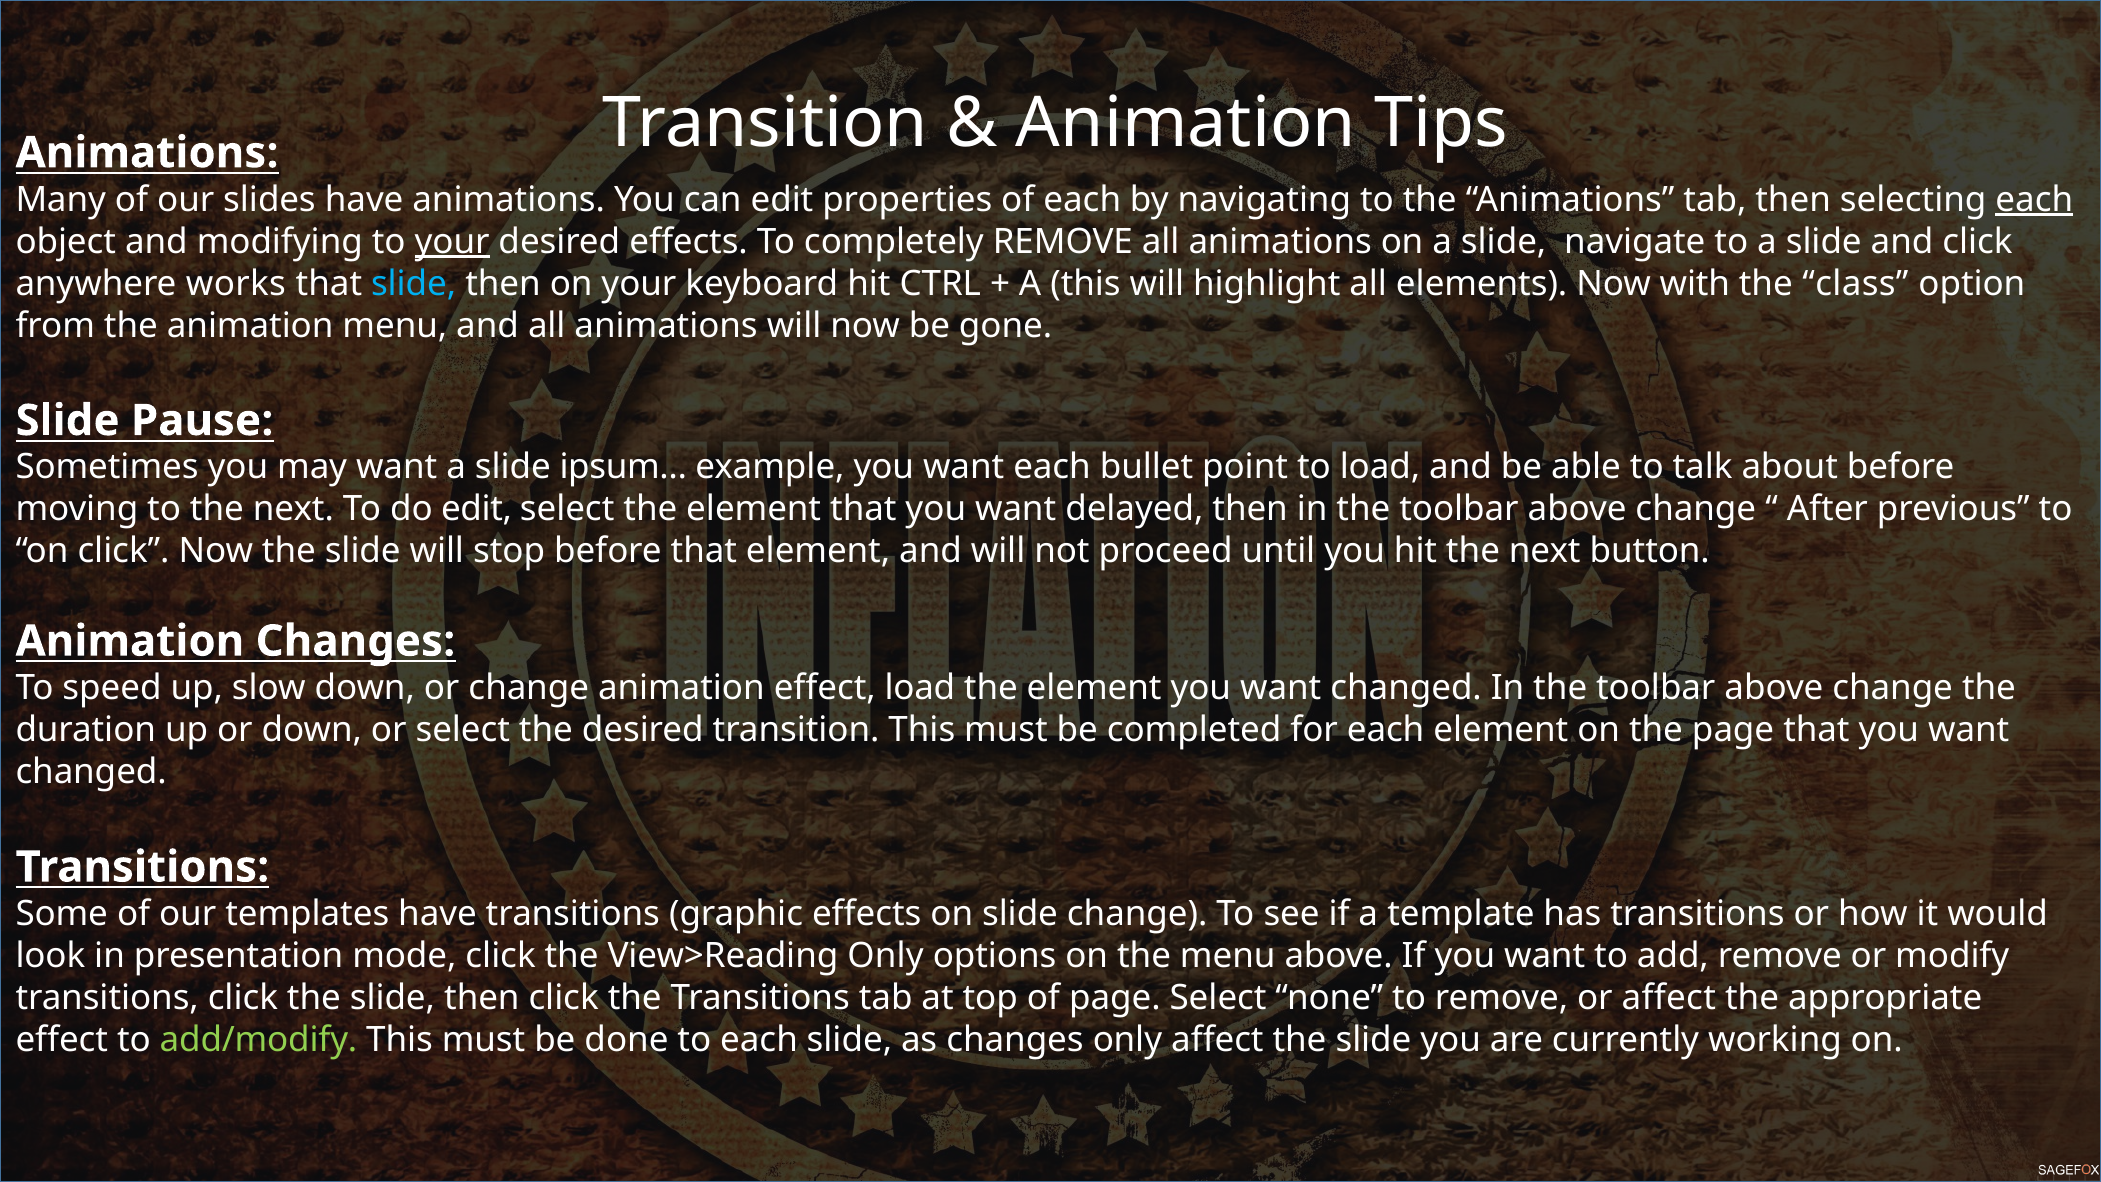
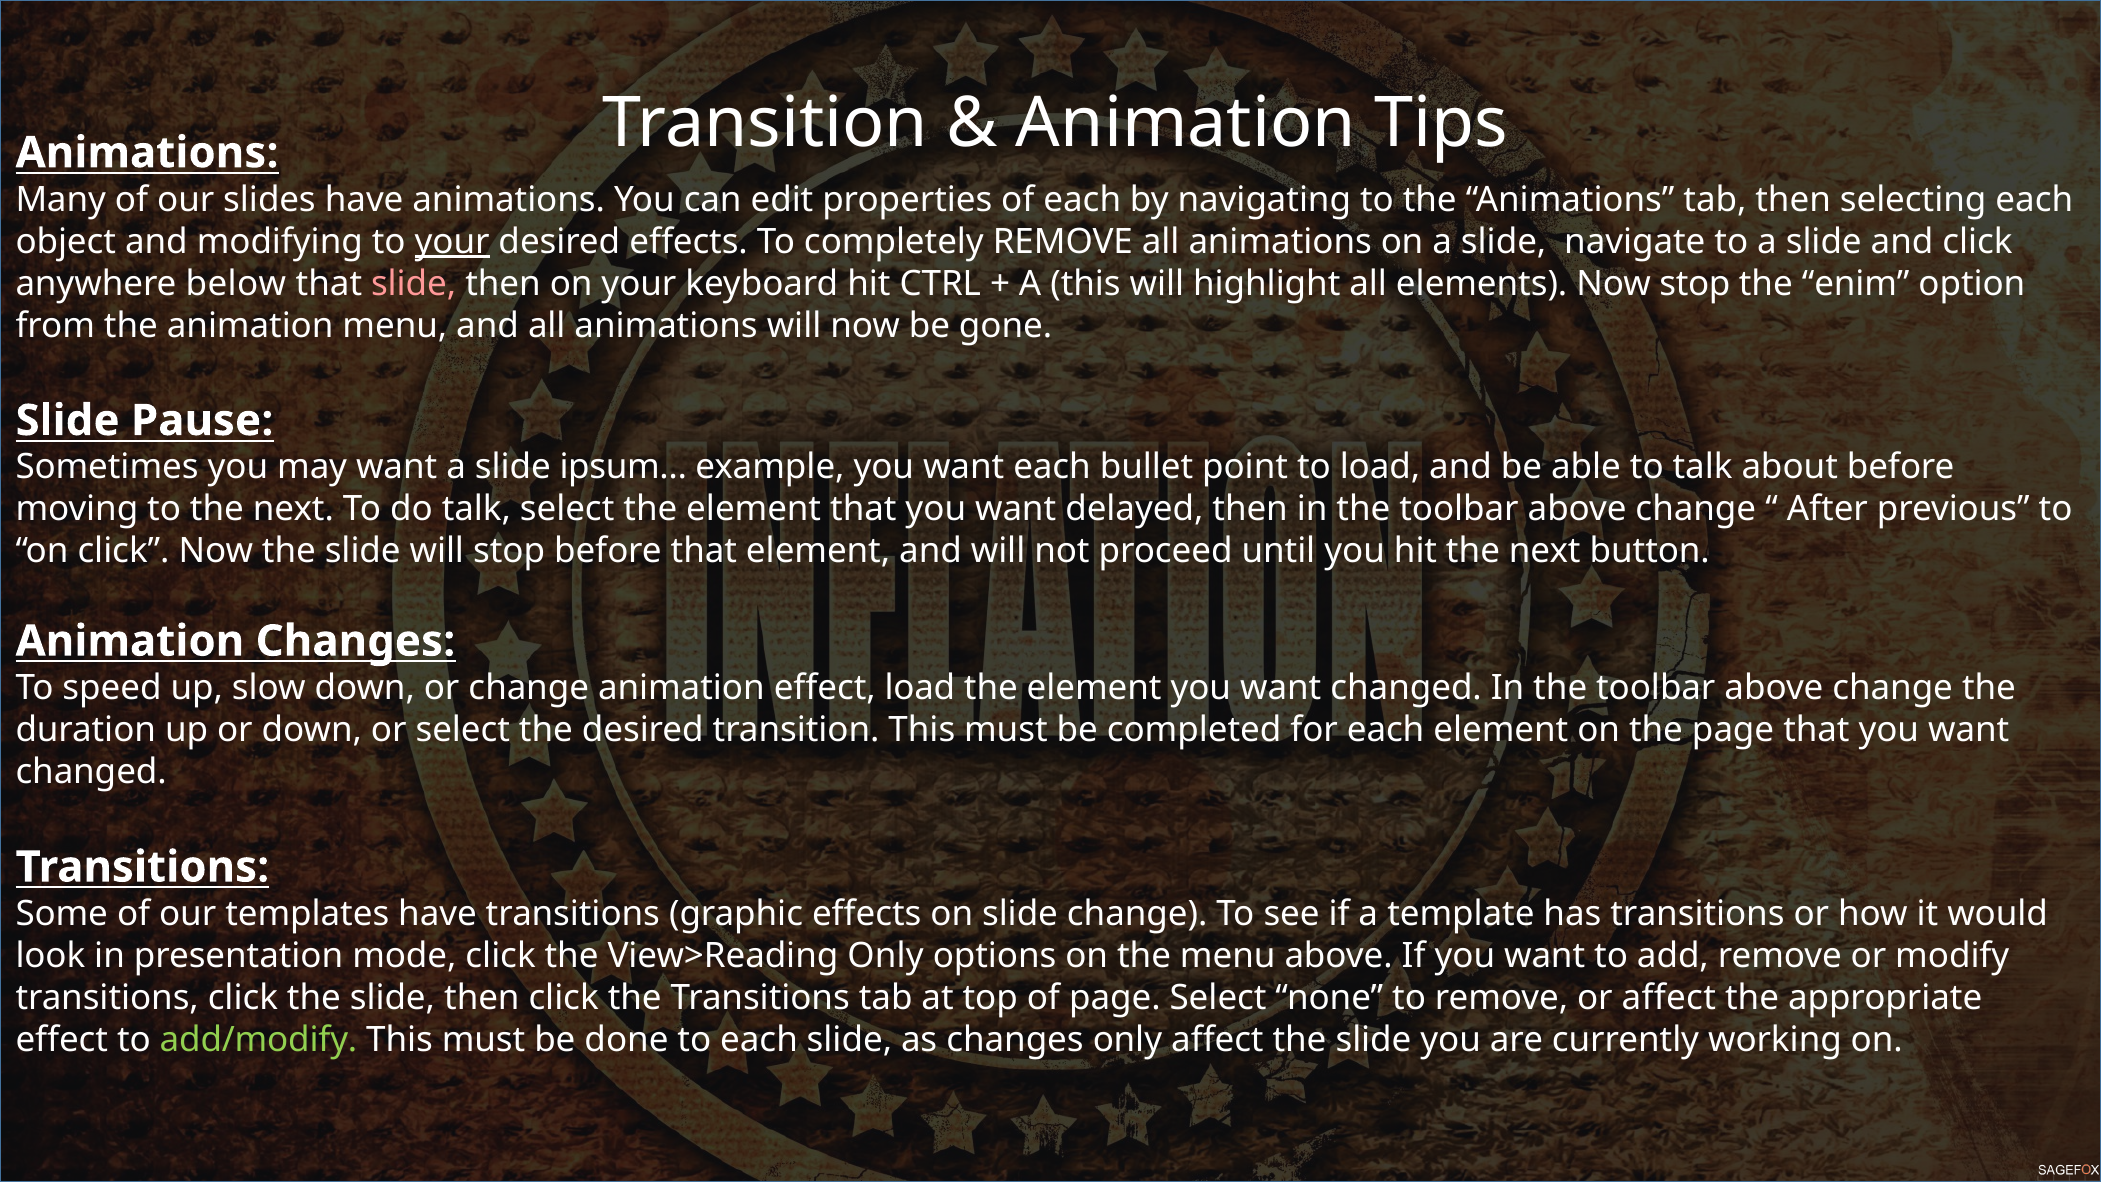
each at (2034, 199) underline: present -> none
works: works -> below
slide at (414, 283) colour: light blue -> pink
Now with: with -> stop
class: class -> enim
do edit: edit -> talk
